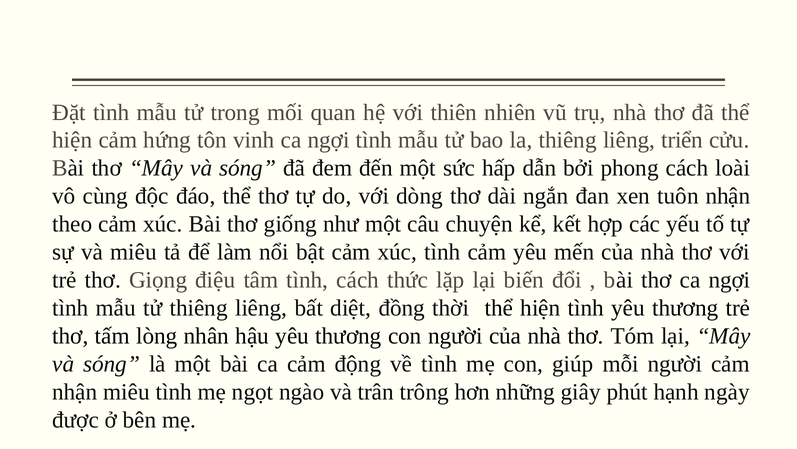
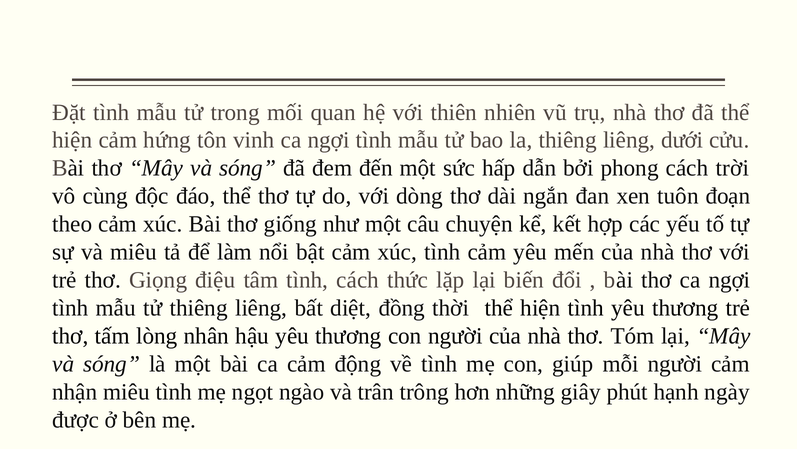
triển: triển -> dưới
loài: loài -> trời
tuôn nhận: nhận -> đoạn
